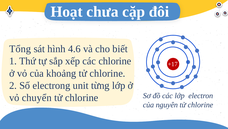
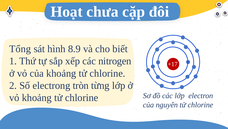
4.6: 4.6 -> 8.9
các chlorine: chlorine -> nitrogen
unit: unit -> tròn
vỏ chuyển: chuyển -> khoảng
